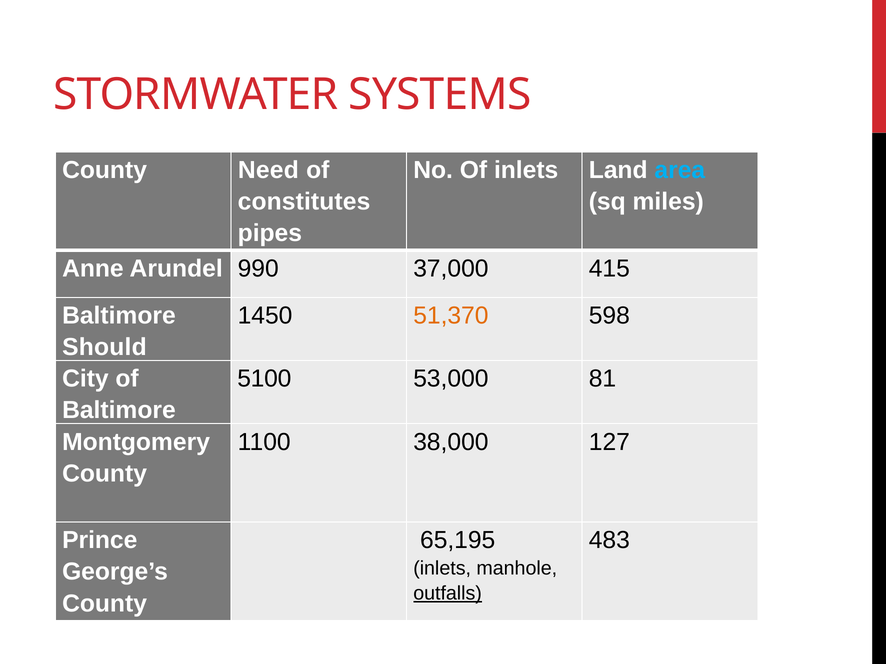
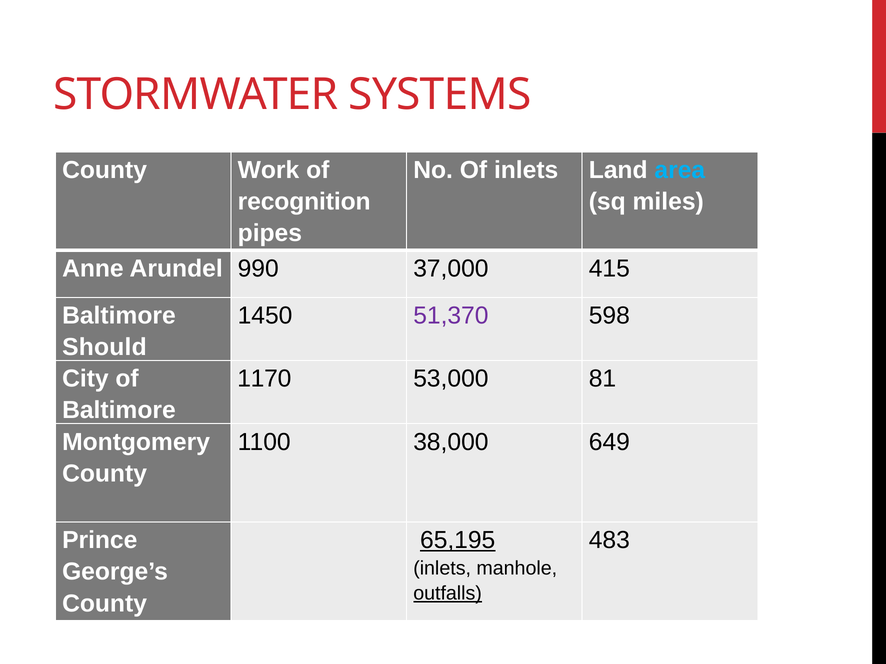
Need: Need -> Work
constitutes: constitutes -> recognition
51,370 colour: orange -> purple
5100: 5100 -> 1170
127: 127 -> 649
65,195 underline: none -> present
